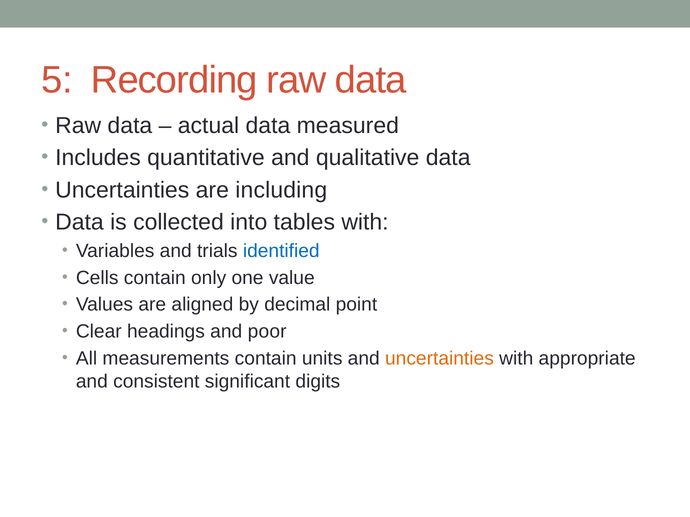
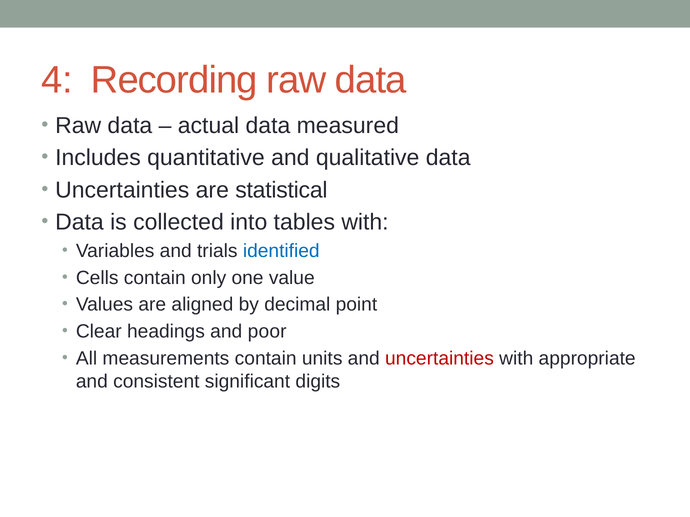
5: 5 -> 4
including: including -> statistical
uncertainties at (439, 359) colour: orange -> red
